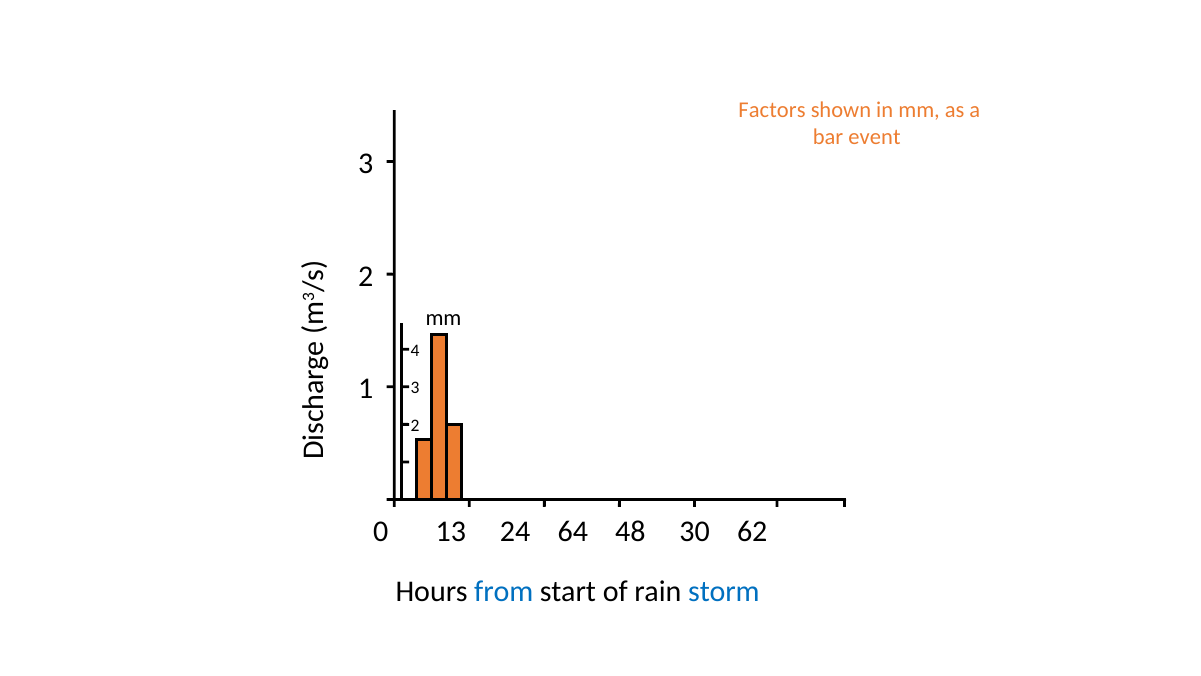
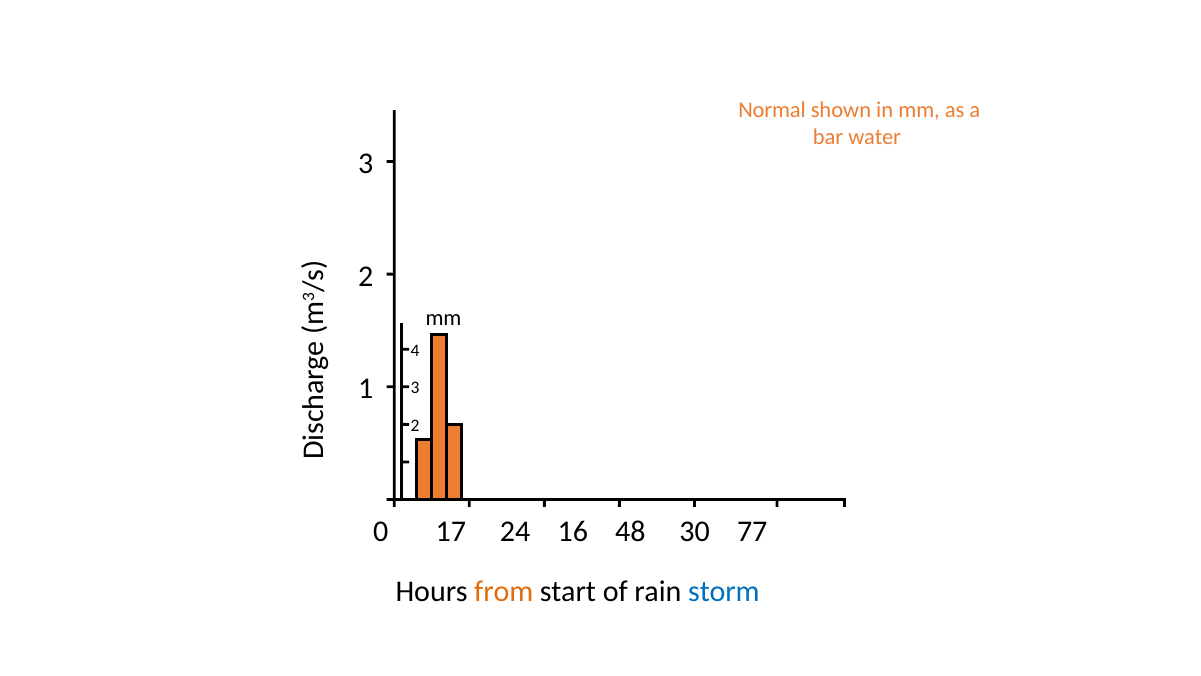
Factors: Factors -> Normal
event: event -> water
13: 13 -> 17
64: 64 -> 16
62: 62 -> 77
from colour: blue -> orange
